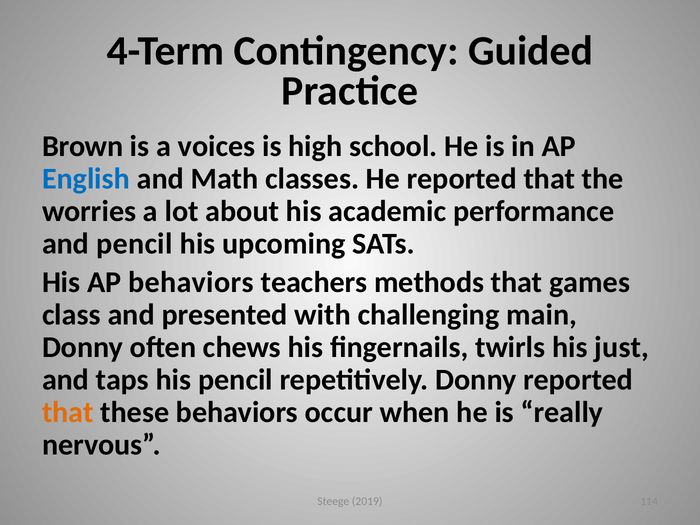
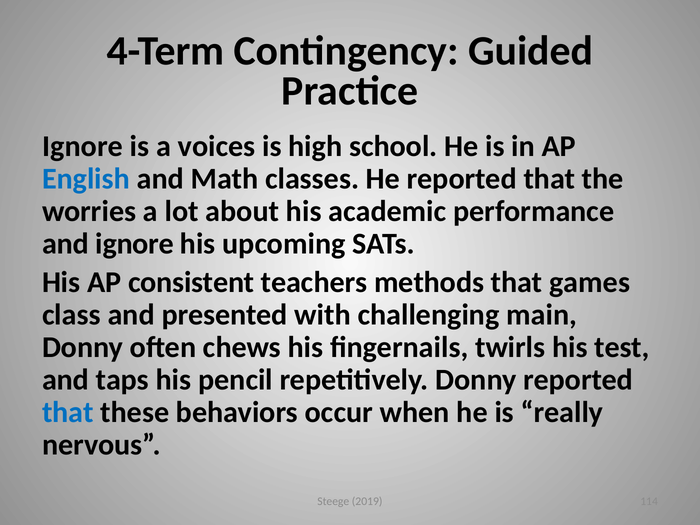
Brown at (83, 146): Brown -> Ignore
and pencil: pencil -> ignore
AP behaviors: behaviors -> consistent
just: just -> test
that at (68, 412) colour: orange -> blue
